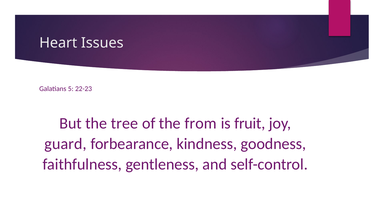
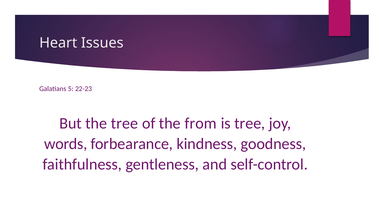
is fruit: fruit -> tree
guard: guard -> words
